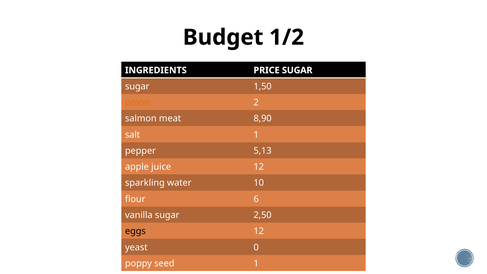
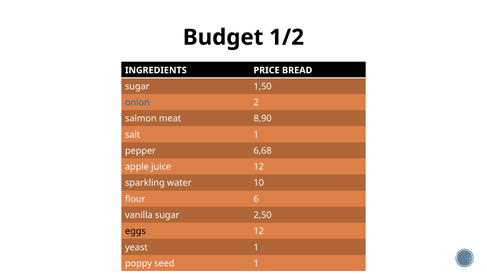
PRICE SUGAR: SUGAR -> BREAD
onion colour: orange -> blue
5,13: 5,13 -> 6,68
yeast 0: 0 -> 1
